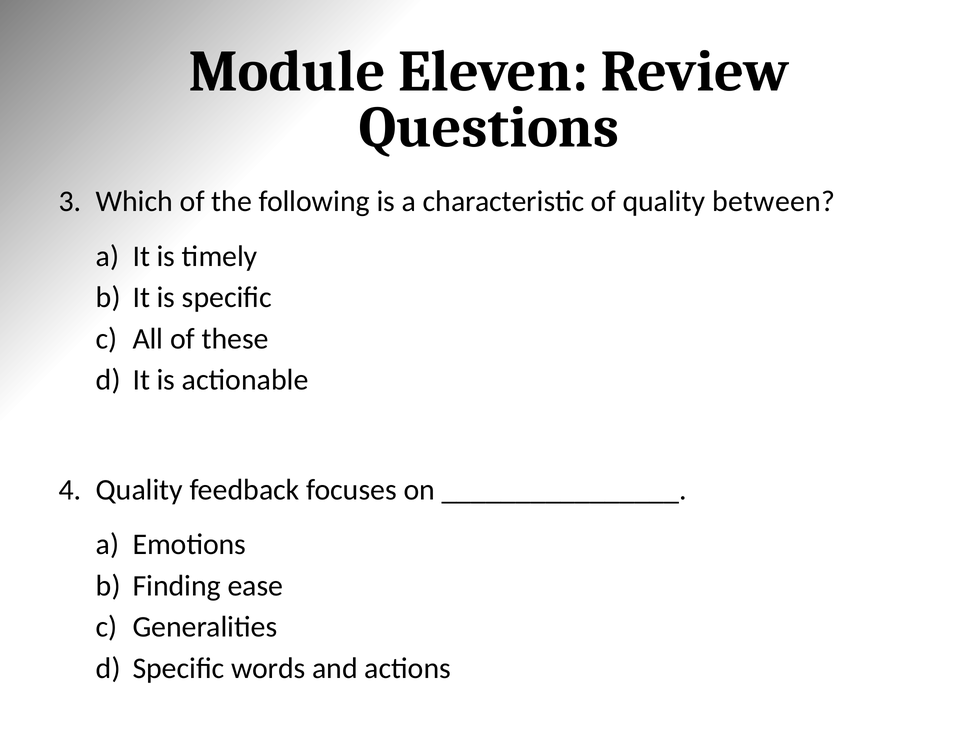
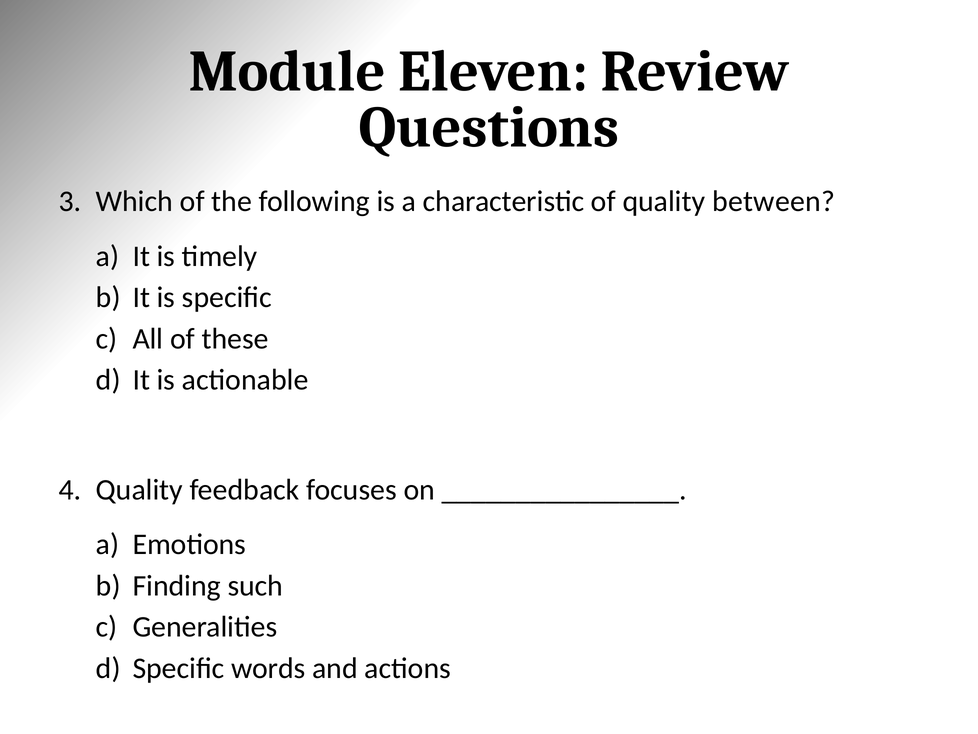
ease: ease -> such
